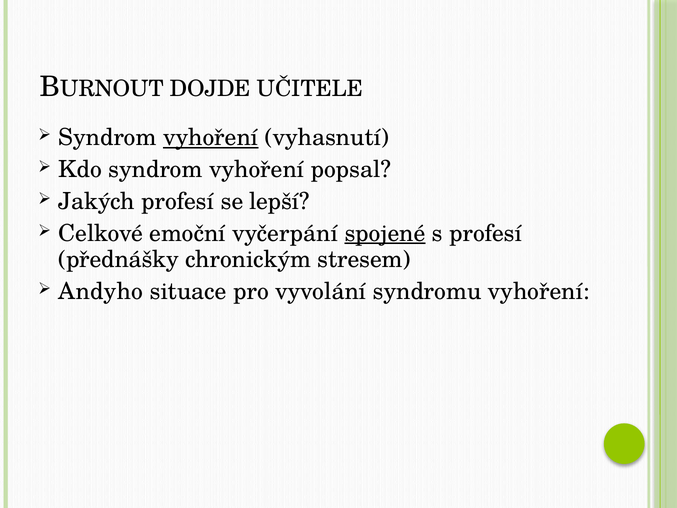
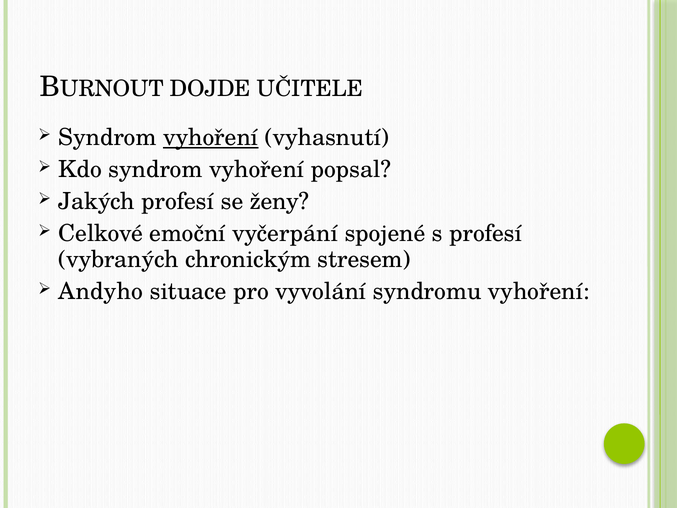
lepší: lepší -> ženy
spojené underline: present -> none
přednášky: přednášky -> vybraných
